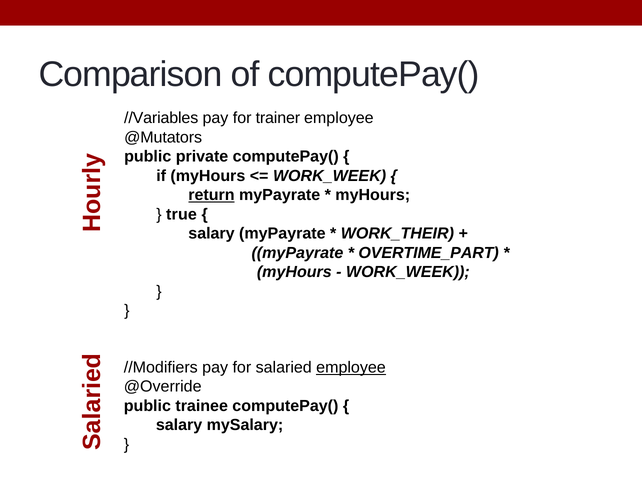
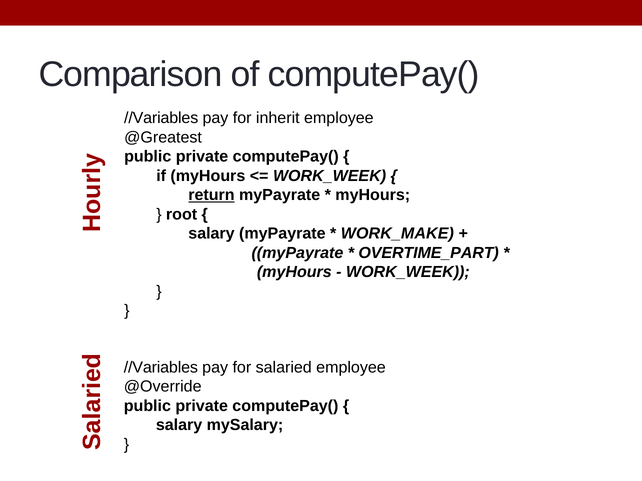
trainer: trainer -> inherit
@Mutators: @Mutators -> @Greatest
true: true -> root
WORK_THEIR: WORK_THEIR -> WORK_MAKE
//Modifiers at (161, 368): //Modifiers -> //Variables
employee at (351, 368) underline: present -> none
trainee at (202, 406): trainee -> private
